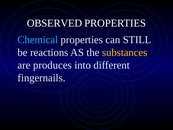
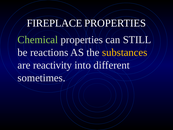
OBSERVED: OBSERVED -> FIREPLACE
Chemical colour: light blue -> light green
produces: produces -> reactivity
fingernails: fingernails -> sometimes
